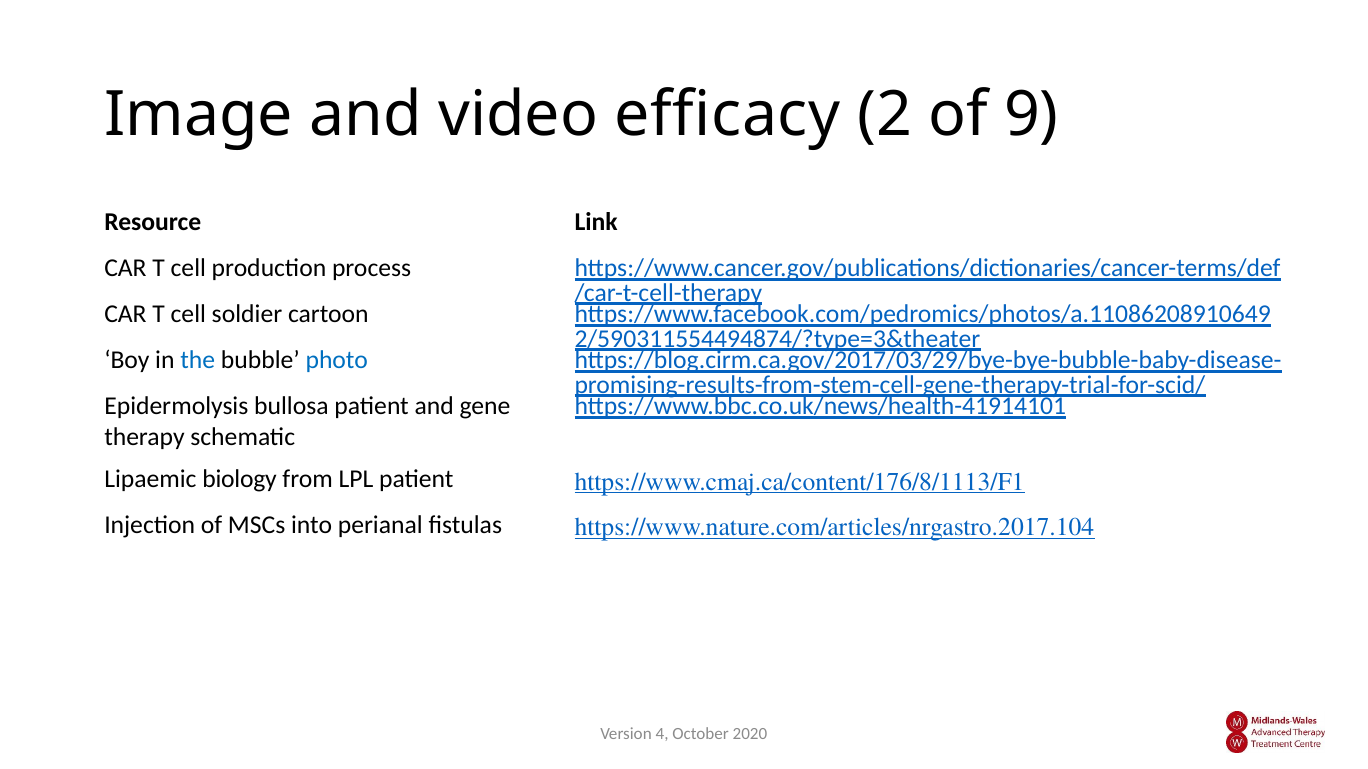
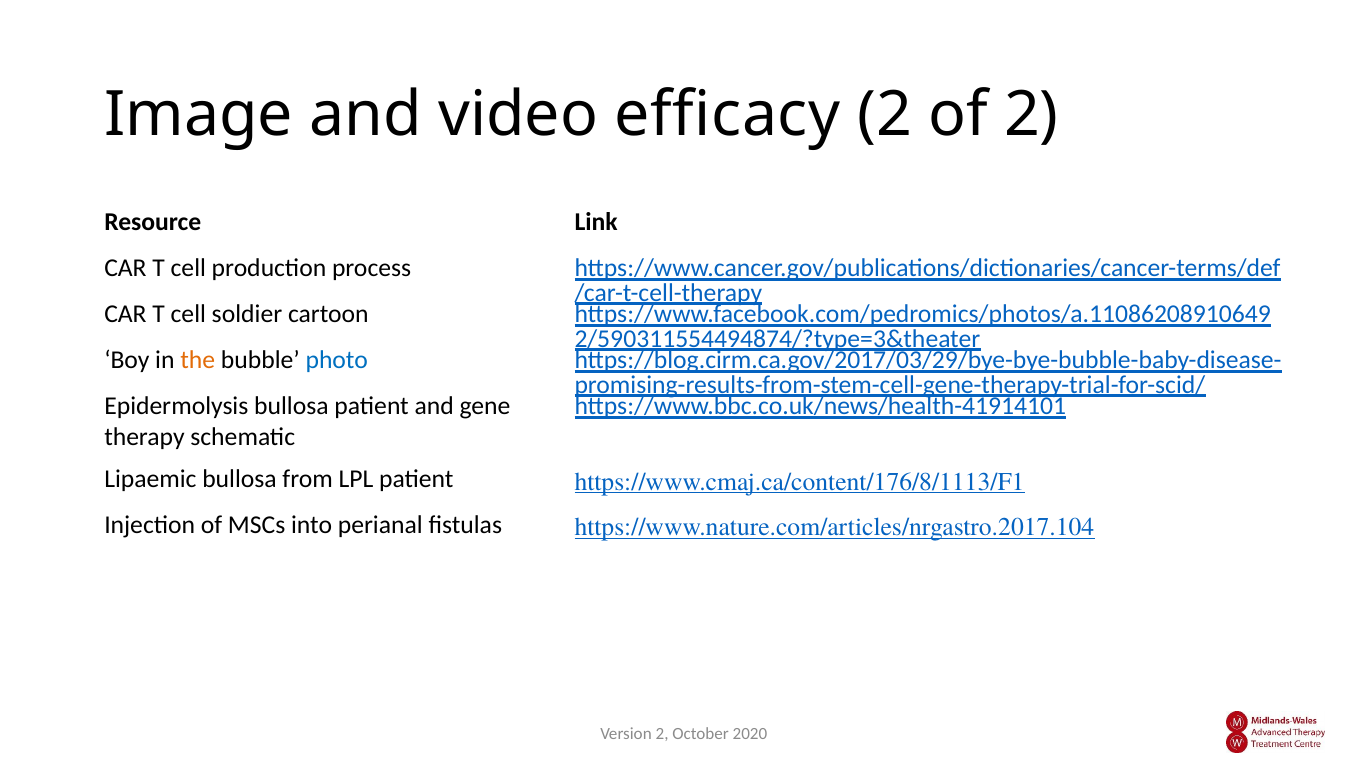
of 9: 9 -> 2
the colour: blue -> orange
Lipaemic biology: biology -> bullosa
Version 4: 4 -> 2
